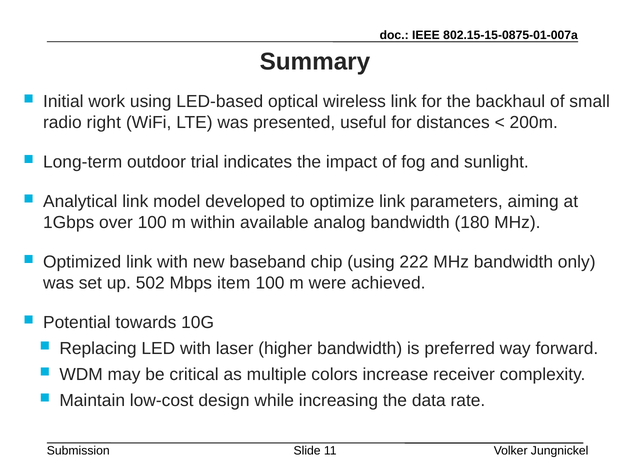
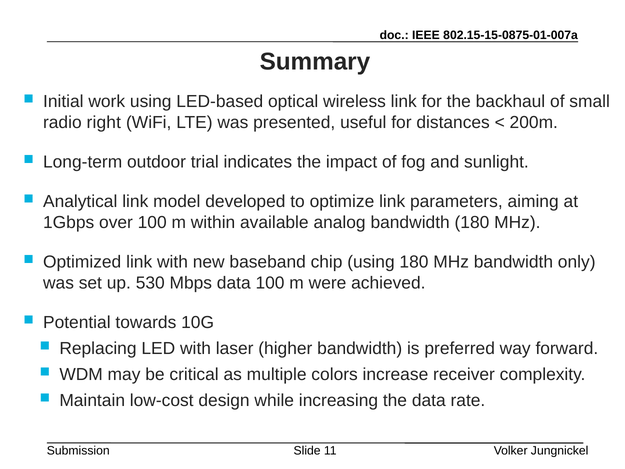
using 222: 222 -> 180
502: 502 -> 530
Mbps item: item -> data
